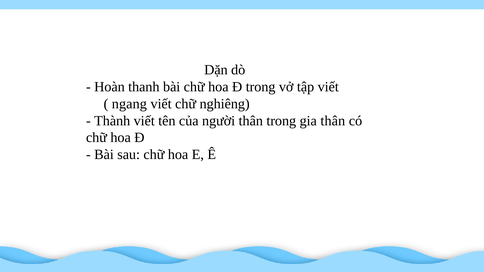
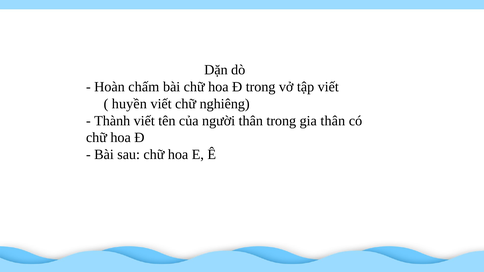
thanh: thanh -> chấm
ngang: ngang -> huyền
